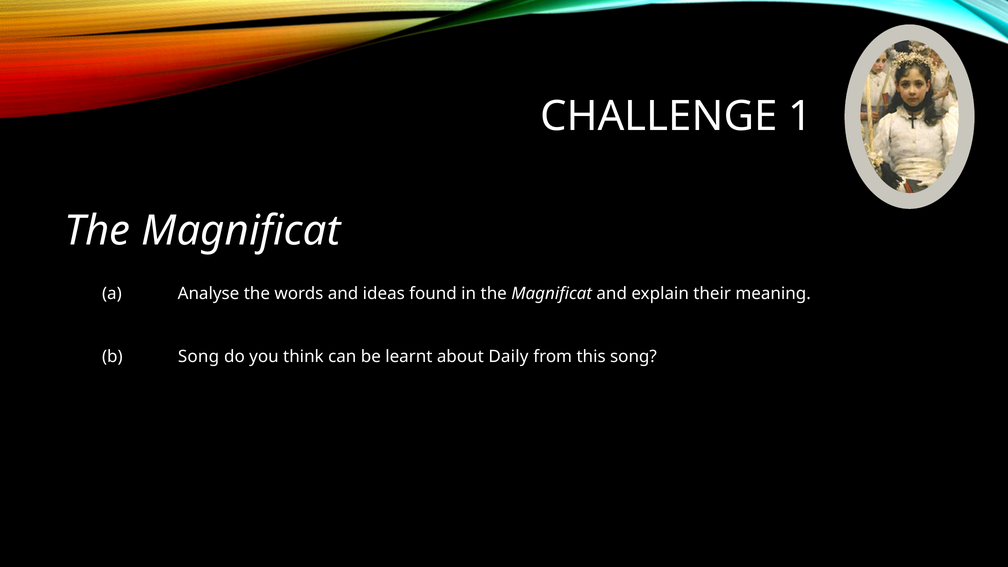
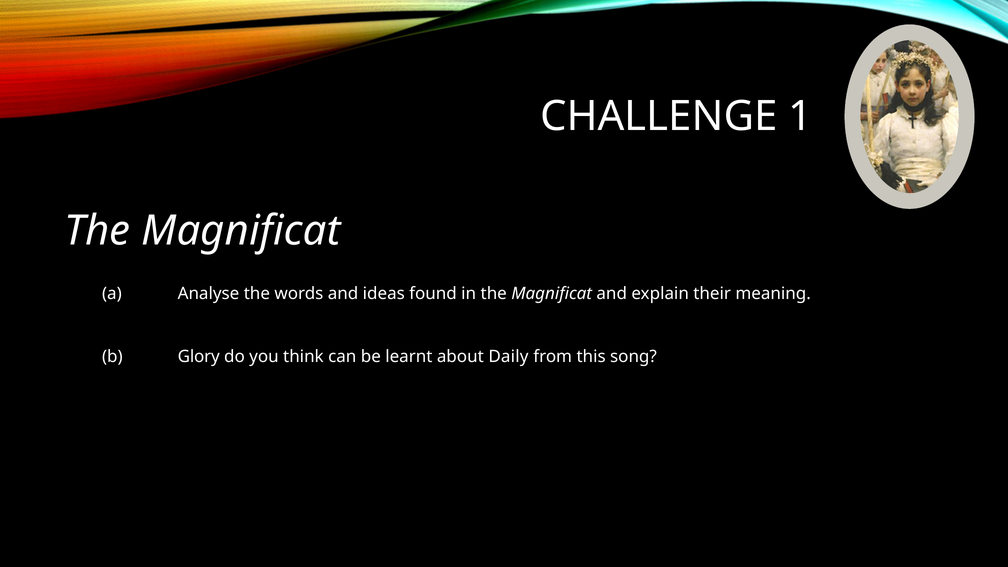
b Song: Song -> Glory
